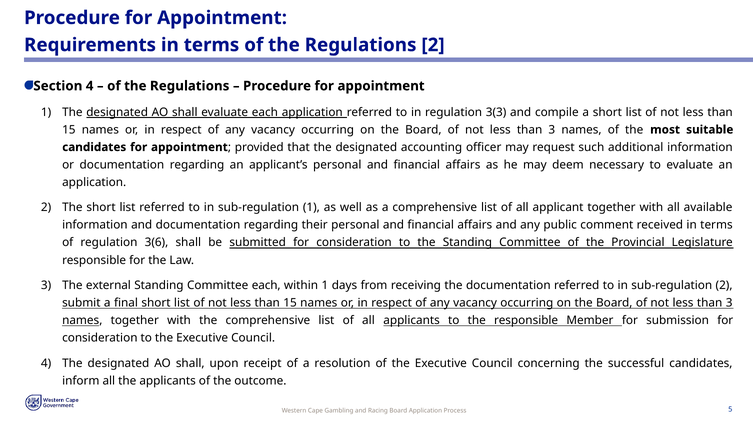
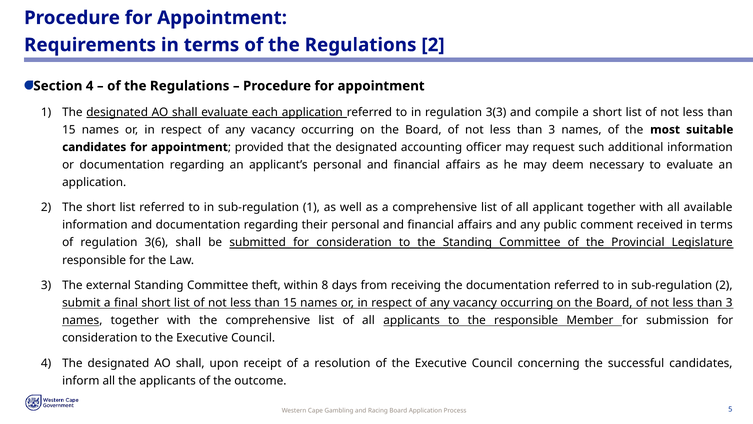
Committee each: each -> theft
within 1: 1 -> 8
